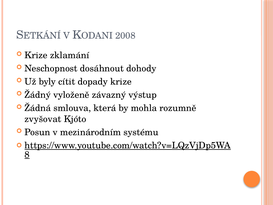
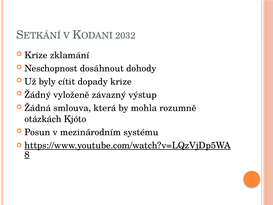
2008: 2008 -> 2032
zvyšovat: zvyšovat -> otázkách
